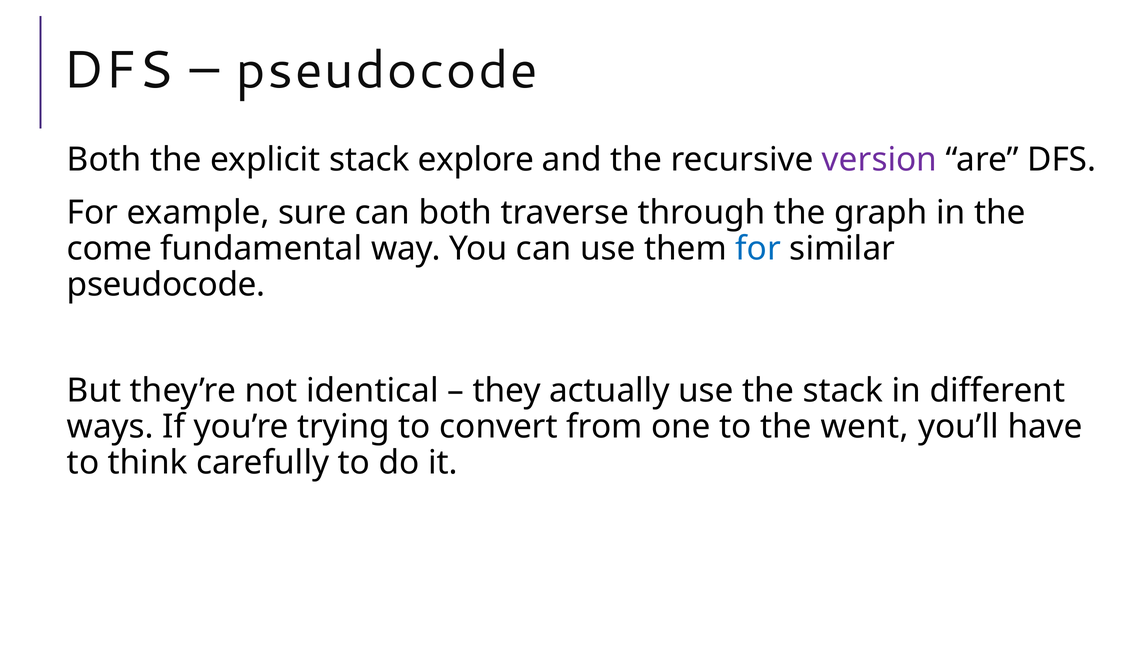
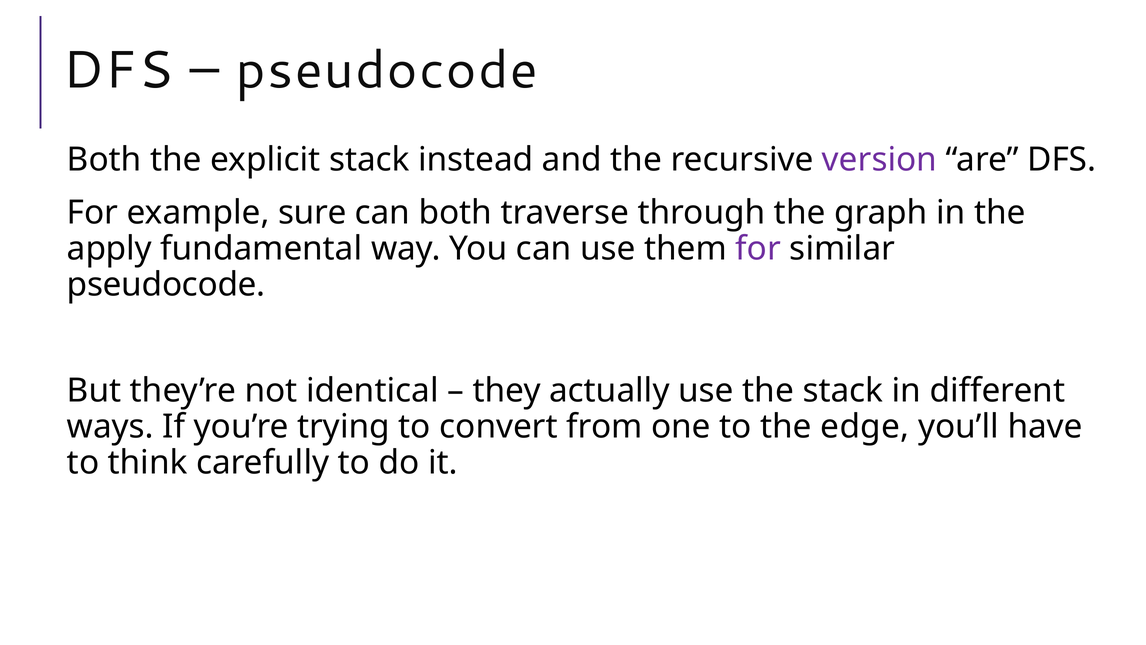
explore: explore -> instead
come: come -> apply
for at (758, 249) colour: blue -> purple
went: went -> edge
